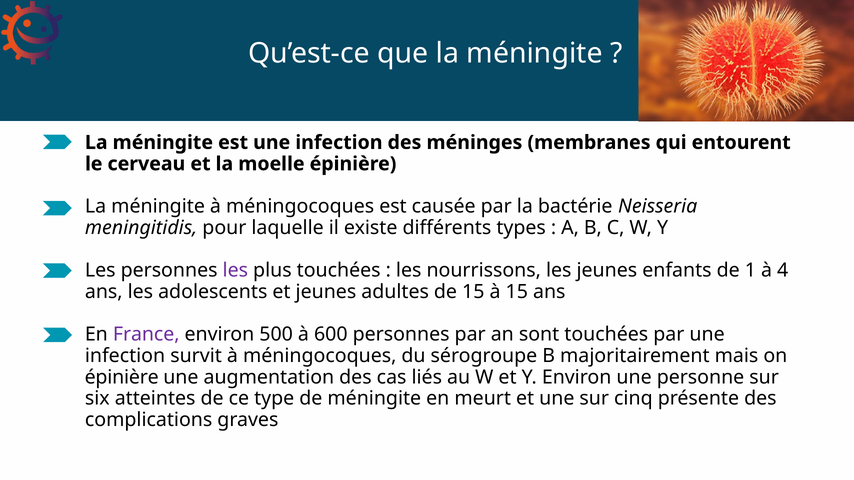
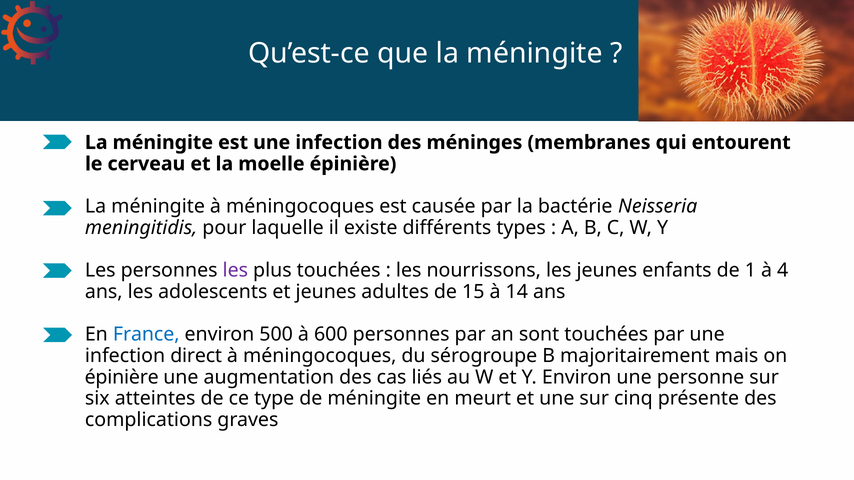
à 15: 15 -> 14
France colour: purple -> blue
survit: survit -> direct
